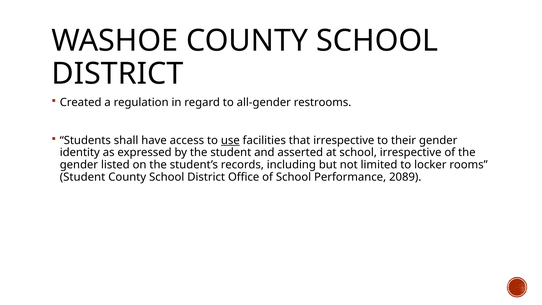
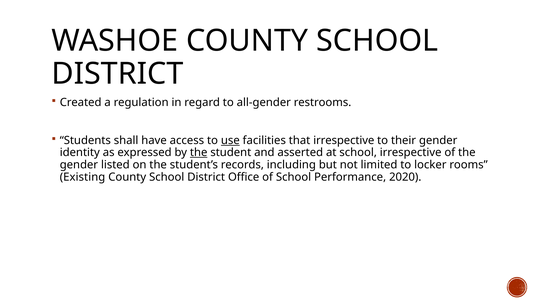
the at (199, 153) underline: none -> present
Student at (83, 177): Student -> Existing
2089: 2089 -> 2020
